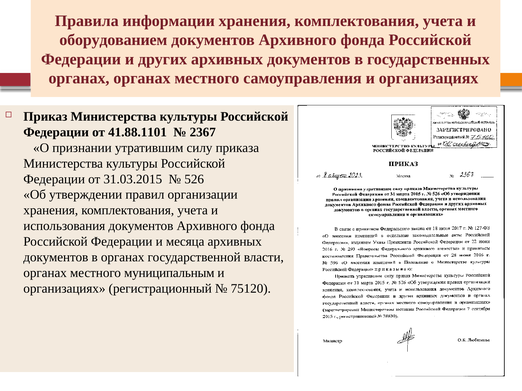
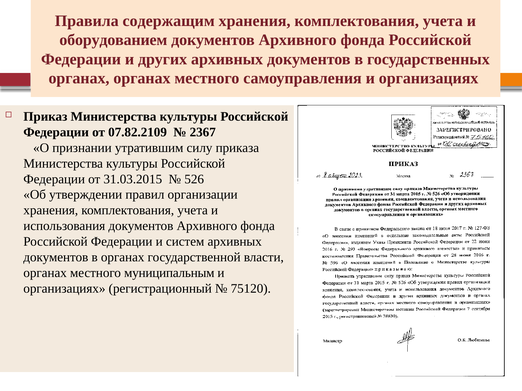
информации: информации -> содержащим
41.88.1101: 41.88.1101 -> 07.82.2109
месяца: месяца -> систем
